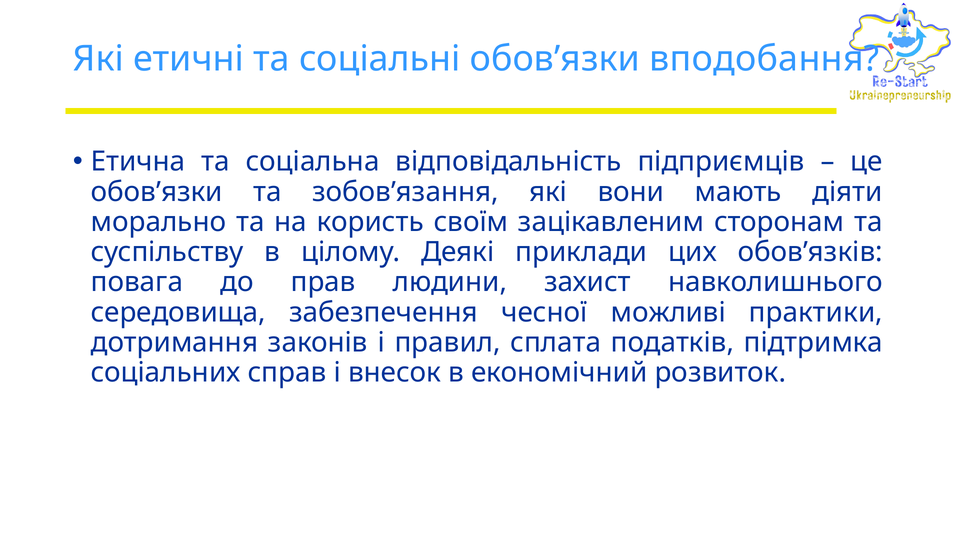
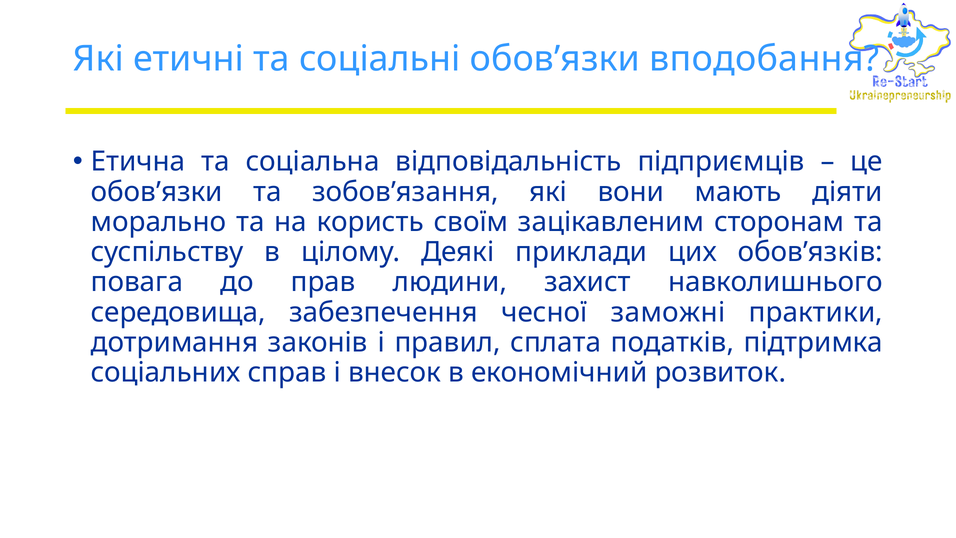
можливі: можливі -> заможні
